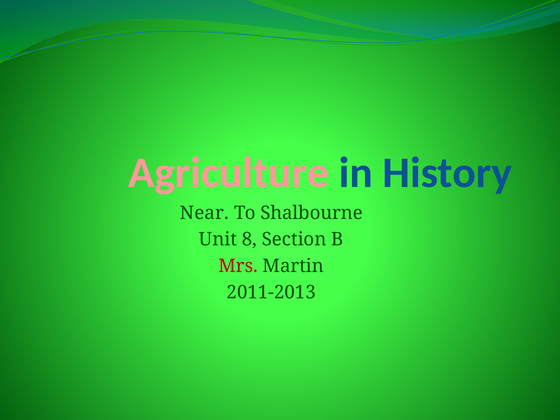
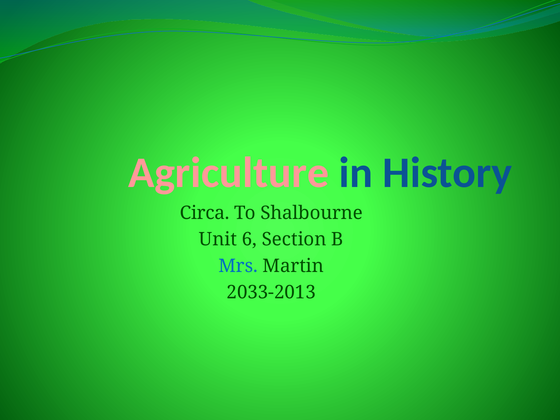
Near: Near -> Circa
8: 8 -> 6
Mrs colour: red -> blue
2011-2013: 2011-2013 -> 2033-2013
